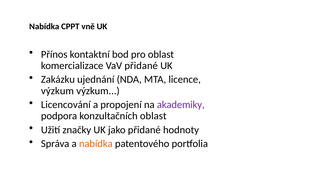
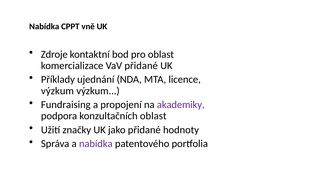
Přínos: Přínos -> Zdroje
Zakázku: Zakázku -> Příklady
Licencování: Licencování -> Fundraising
nabídka at (96, 144) colour: orange -> purple
